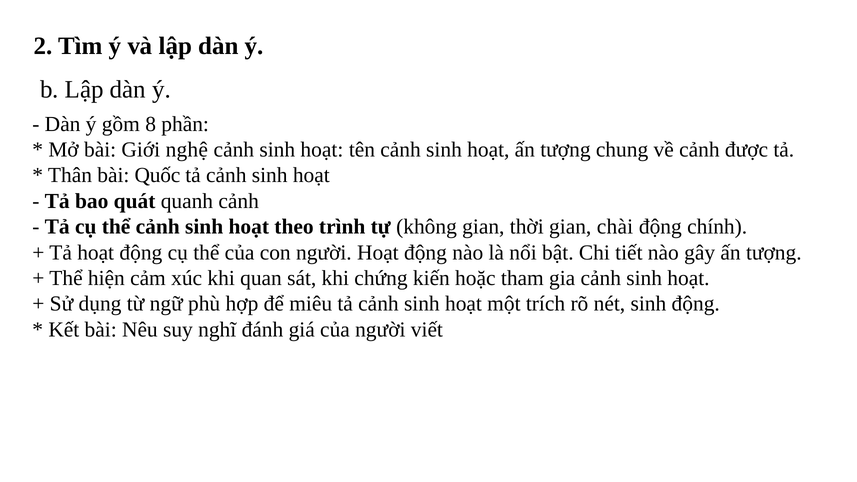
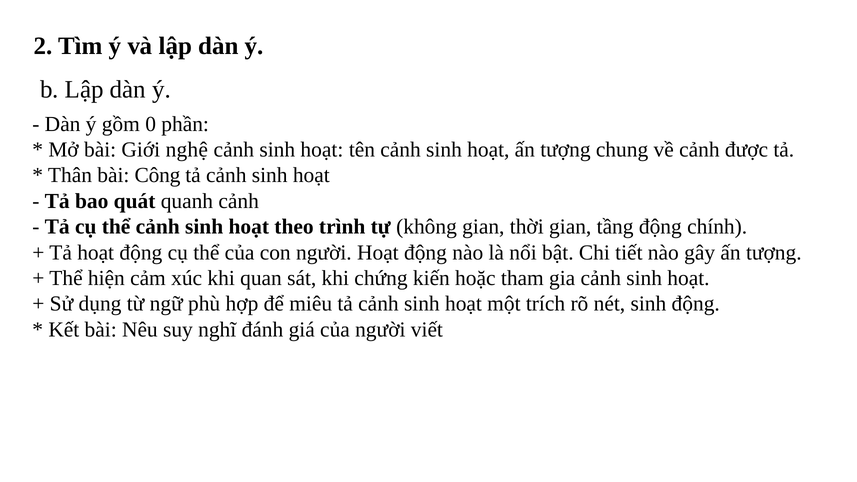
8: 8 -> 0
Quốc: Quốc -> Công
chài: chài -> tầng
